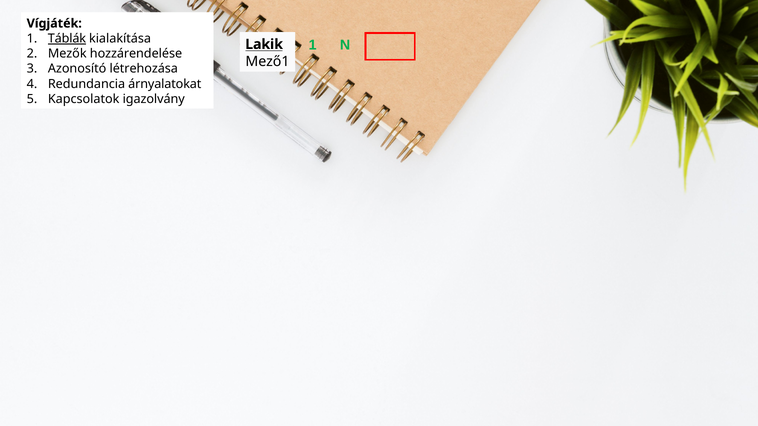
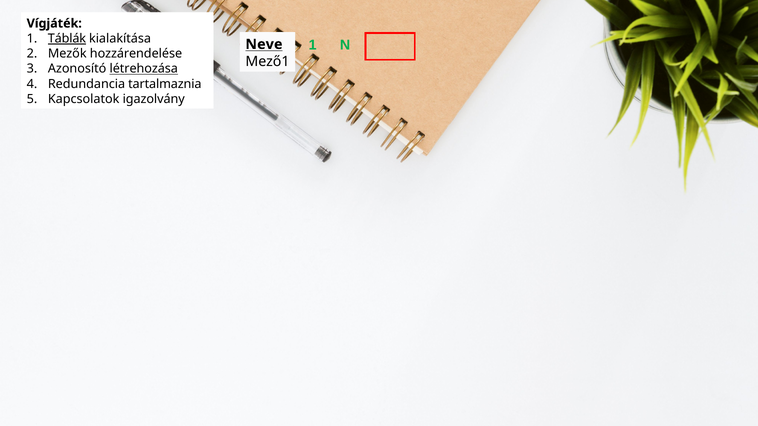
Lakik: Lakik -> Neve
létrehozása underline: none -> present
árnyalatokat: árnyalatokat -> tartalmaznia
